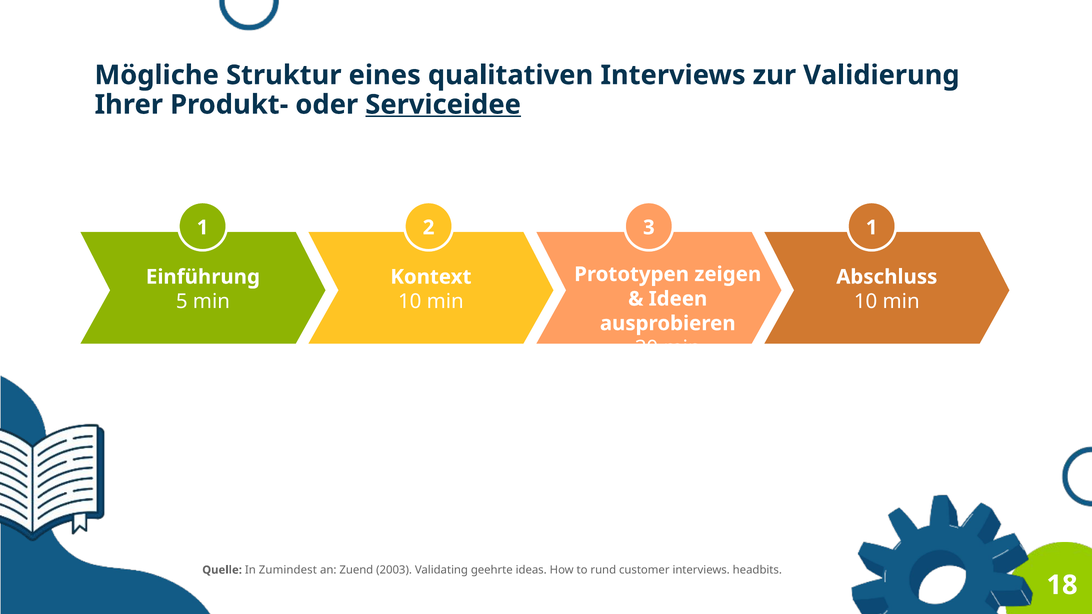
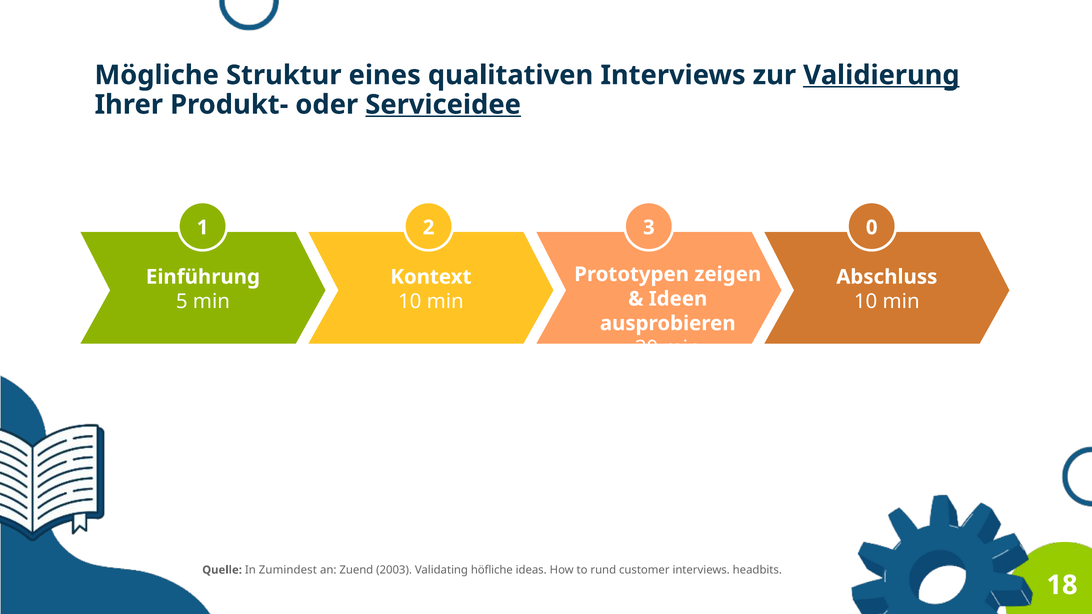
Validierung underline: none -> present
3 1: 1 -> 0
geehrte: geehrte -> höfliche
